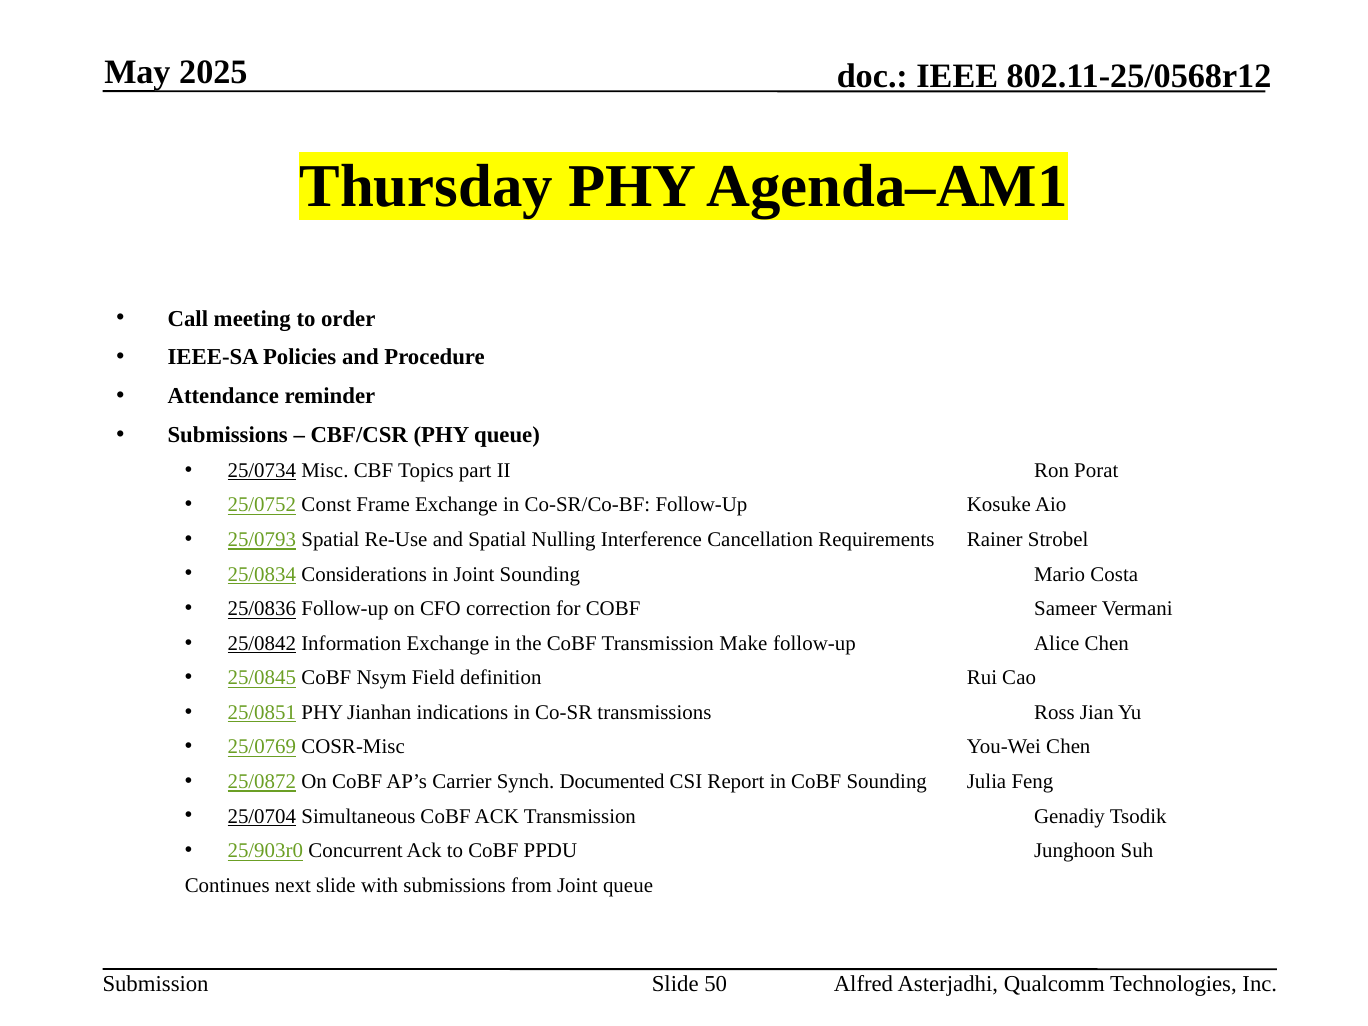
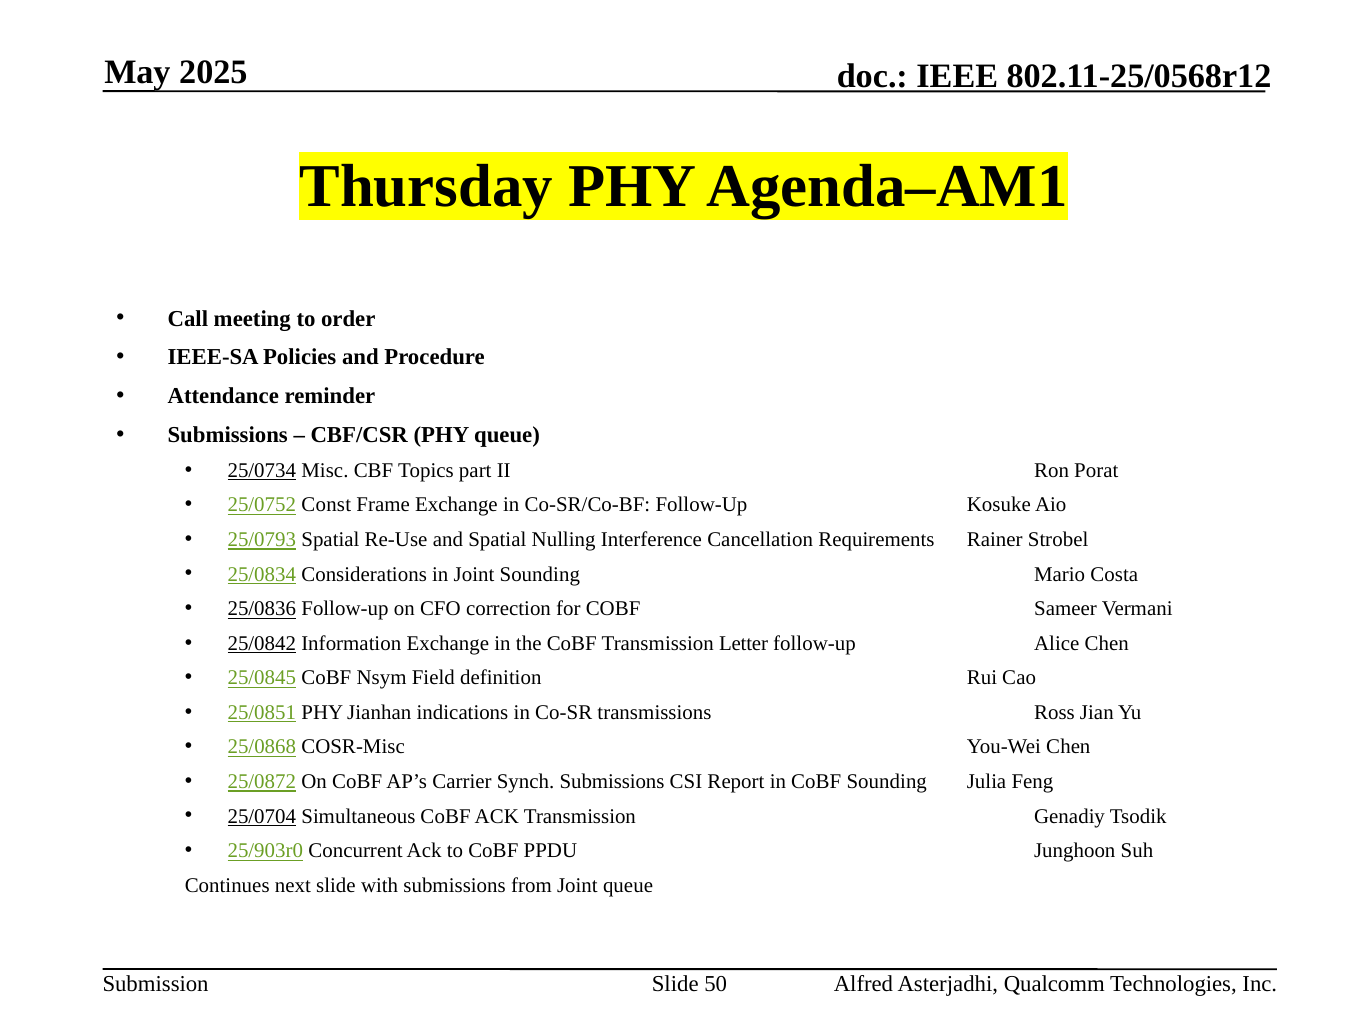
Make: Make -> Letter
25/0769: 25/0769 -> 25/0868
Synch Documented: Documented -> Submissions
